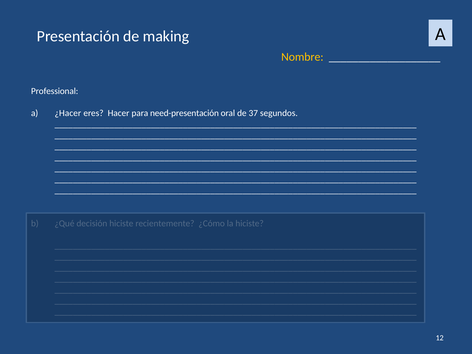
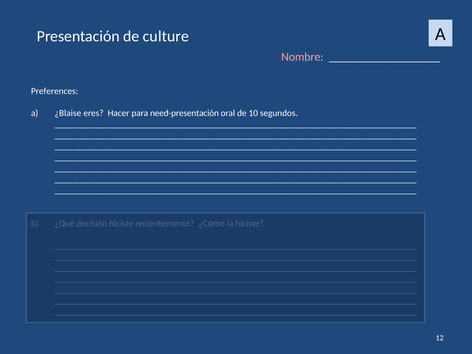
making: making -> culture
Nombre colour: yellow -> pink
Professional: Professional -> Preferences
¿Hacer: ¿Hacer -> ¿Blaise
37: 37 -> 10
